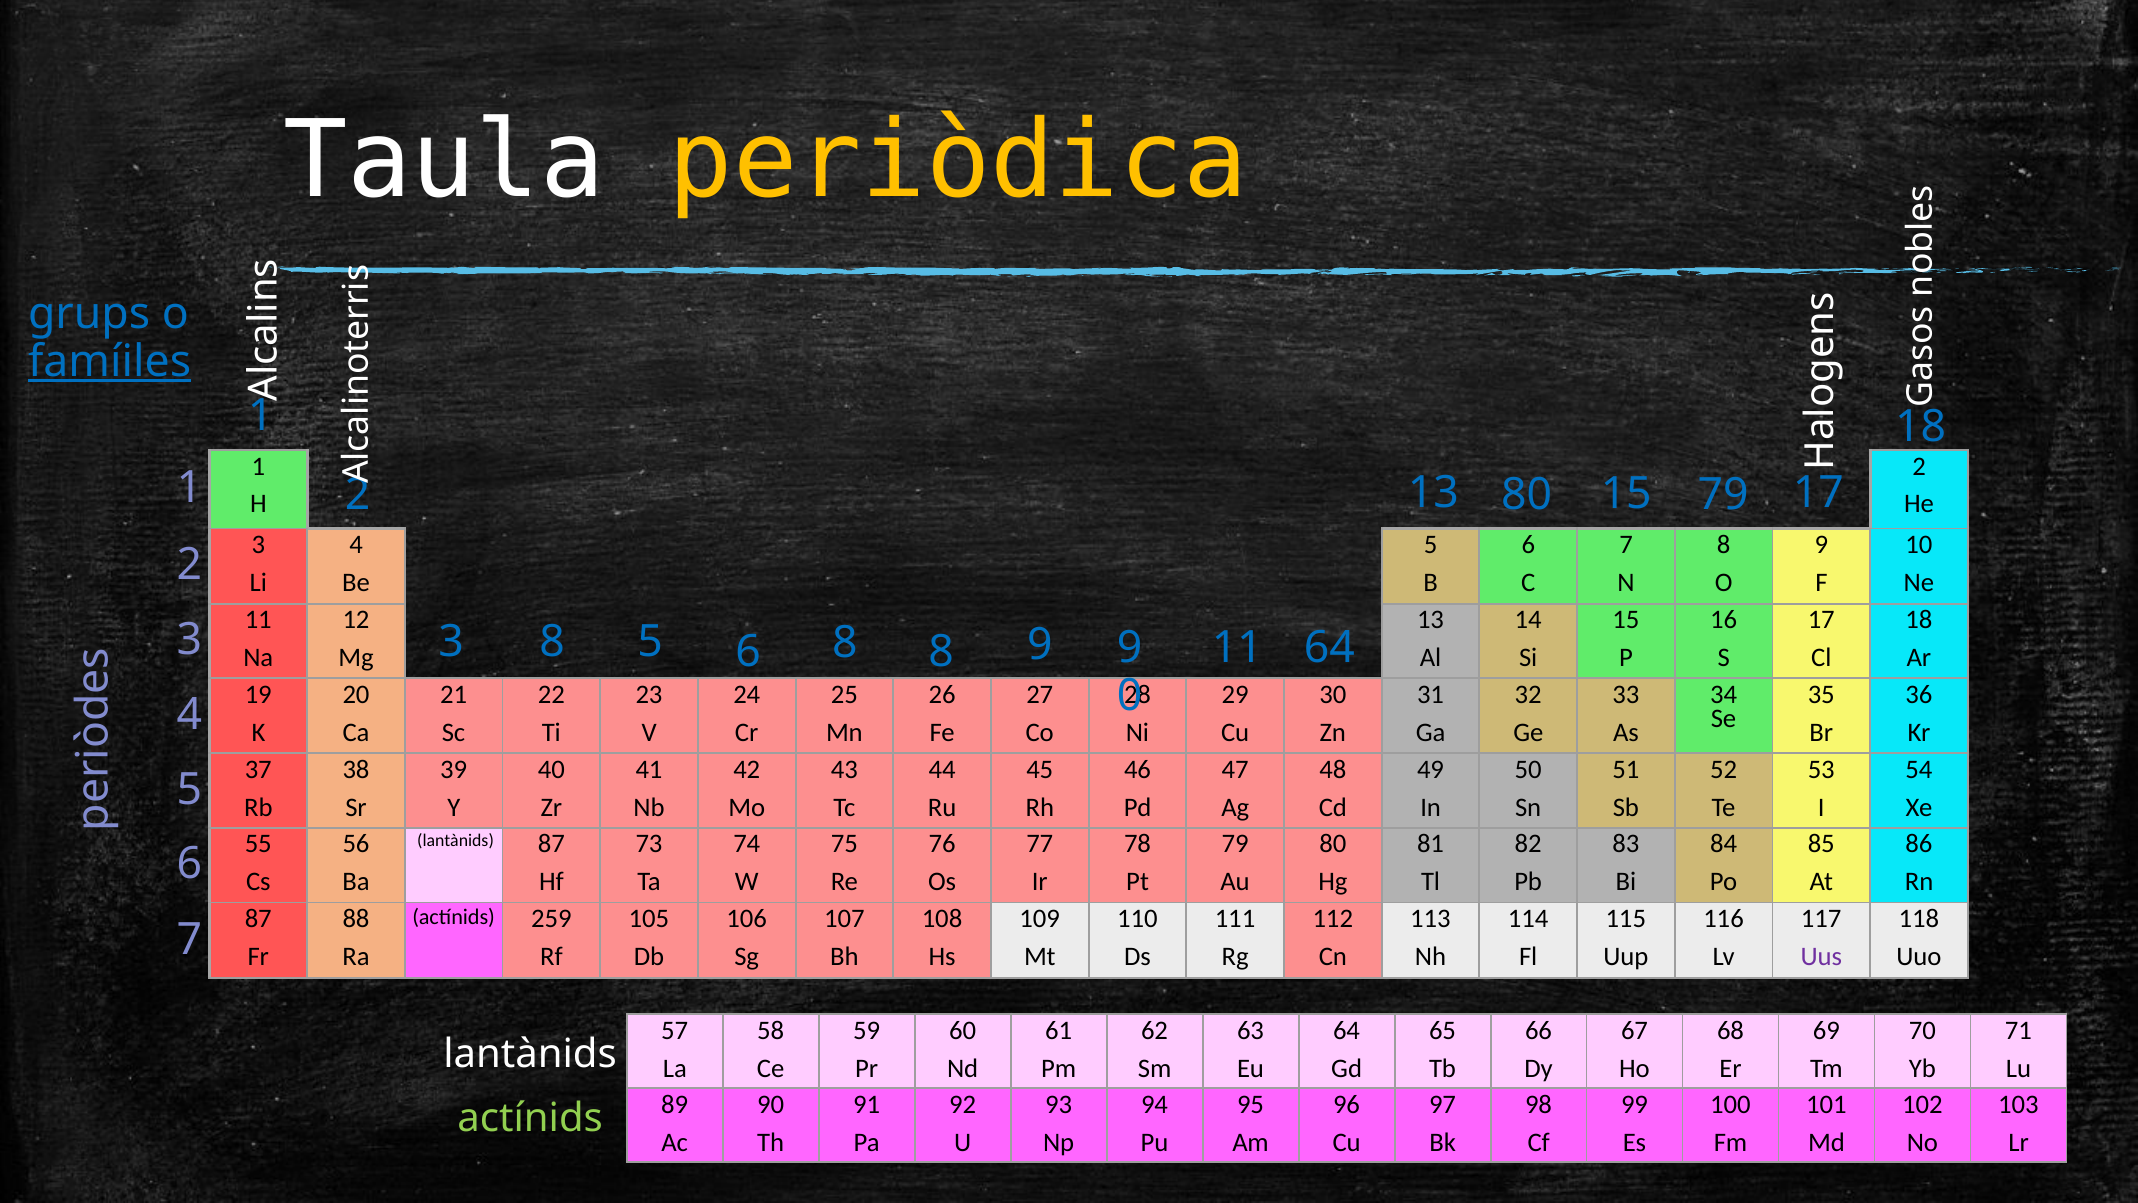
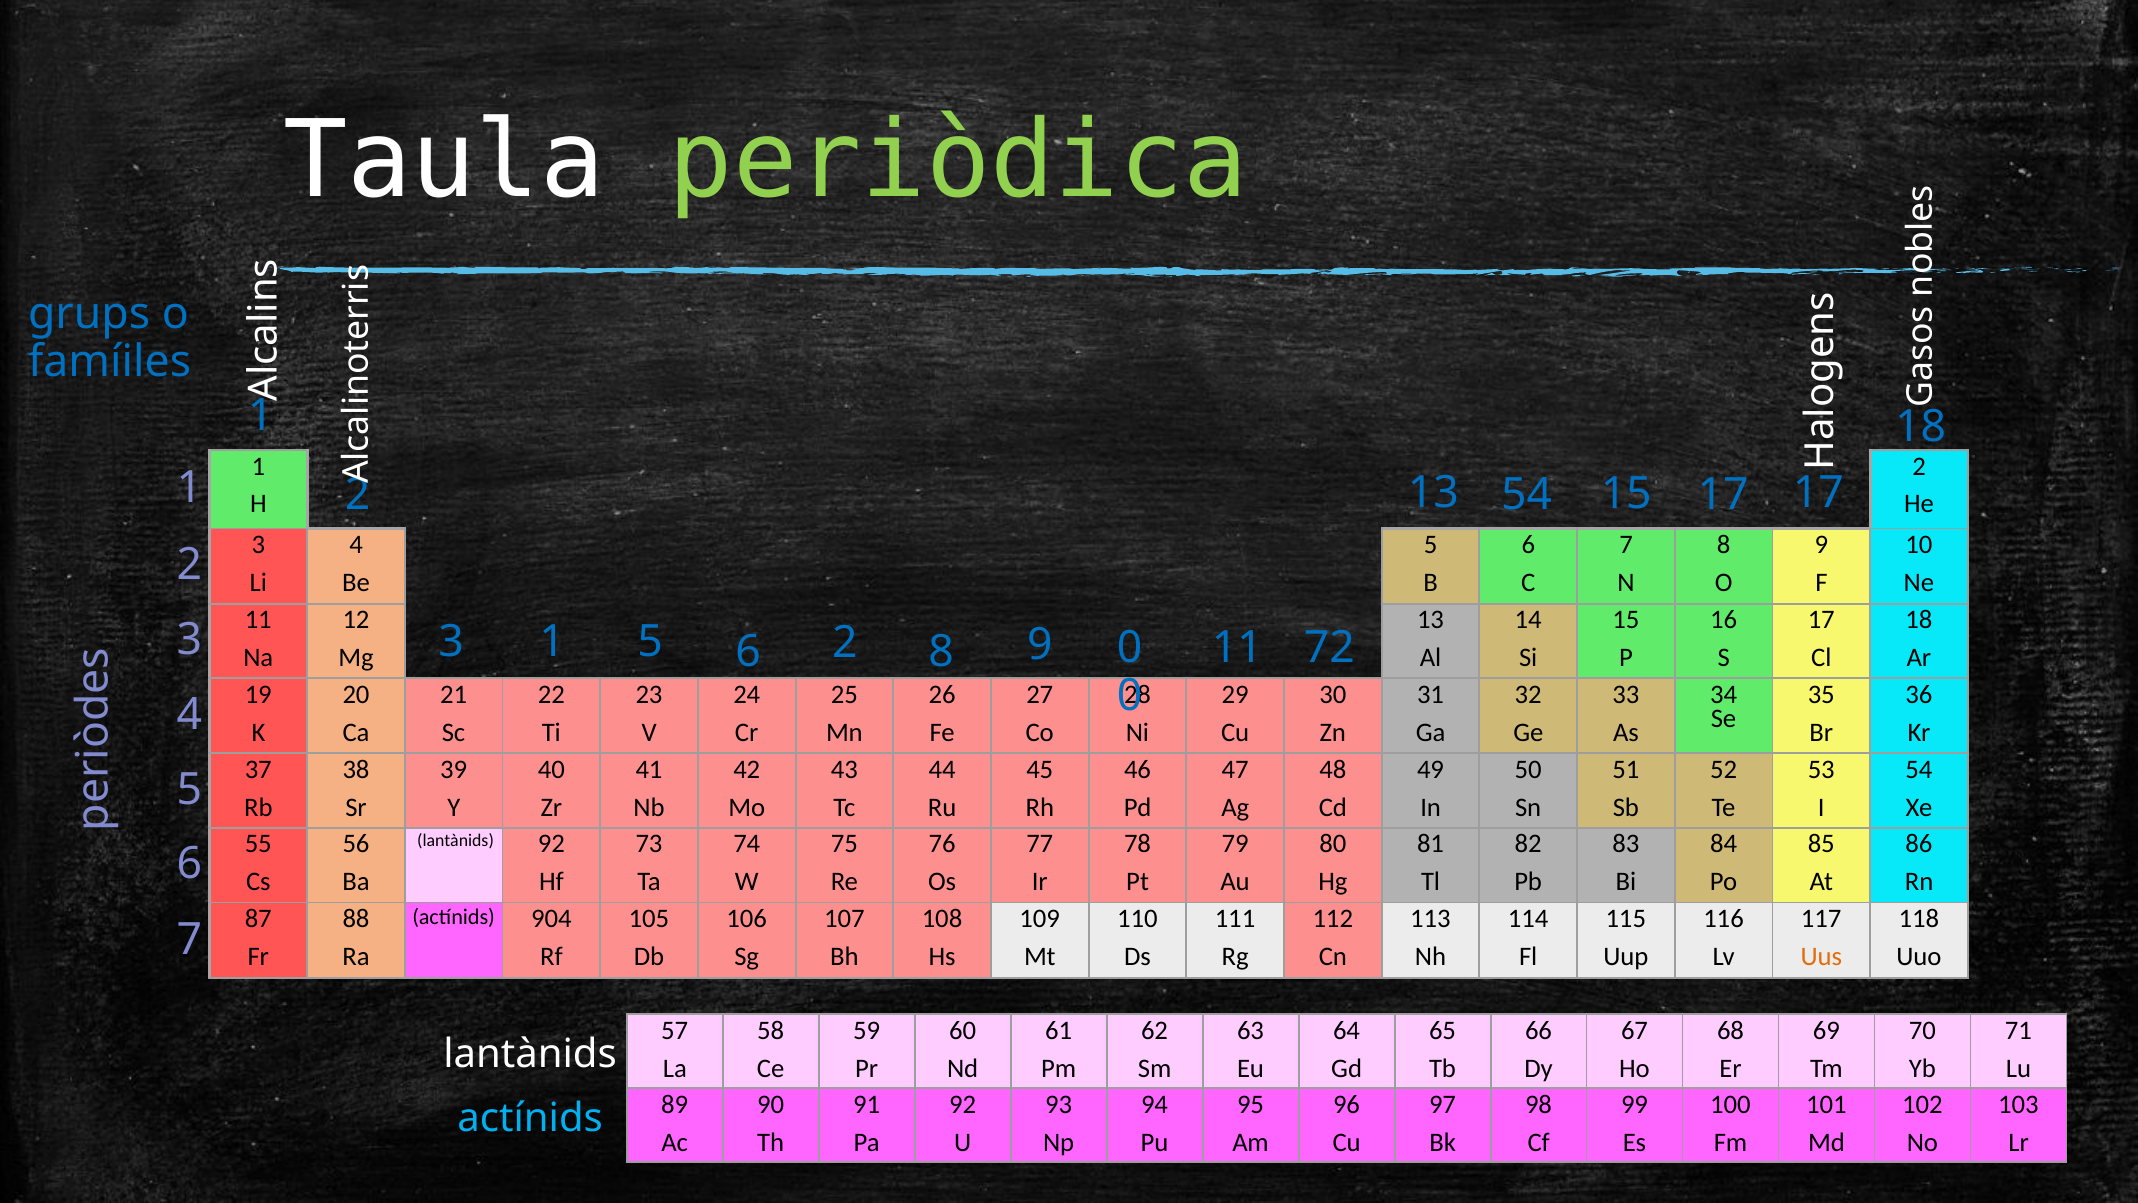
periòdica colour: yellow -> light green
famíiles underline: present -> none
13 80: 80 -> 54
15 79: 79 -> 17
3 8: 8 -> 1
6 8: 8 -> 2
9 9: 9 -> 0
11 64: 64 -> 72
lantànids 87: 87 -> 92
259: 259 -> 904
Uus colour: purple -> orange
actínids at (530, 1118) colour: light green -> light blue
